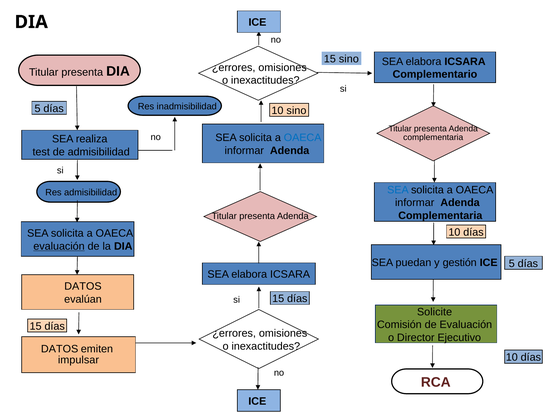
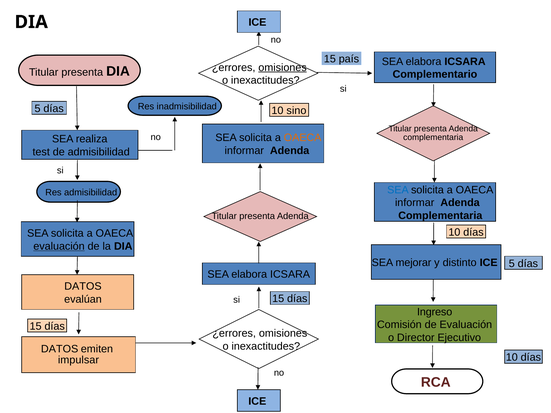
15 sino: sino -> país
omisiones at (283, 68) underline: none -> present
OAECA at (303, 138) colour: blue -> orange
puedan: puedan -> mejorar
gestión: gestión -> distinto
Solicite: Solicite -> Ingreso
